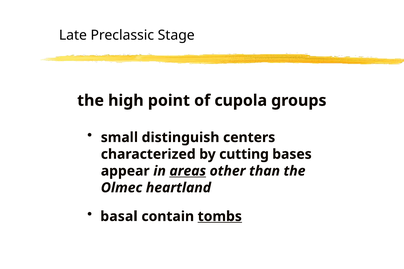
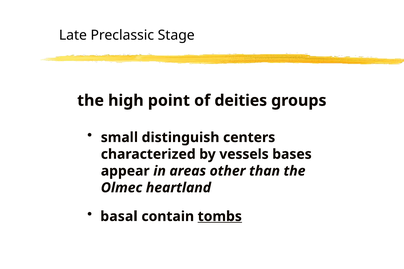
cupola: cupola -> deities
cutting: cutting -> vessels
areas underline: present -> none
